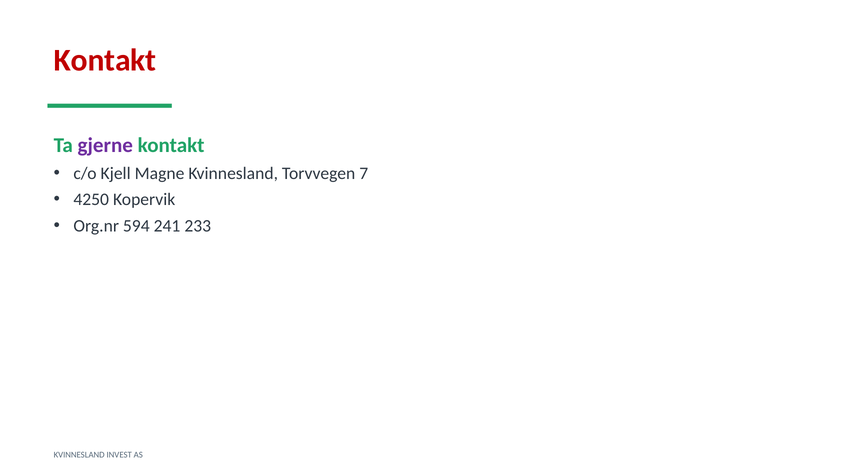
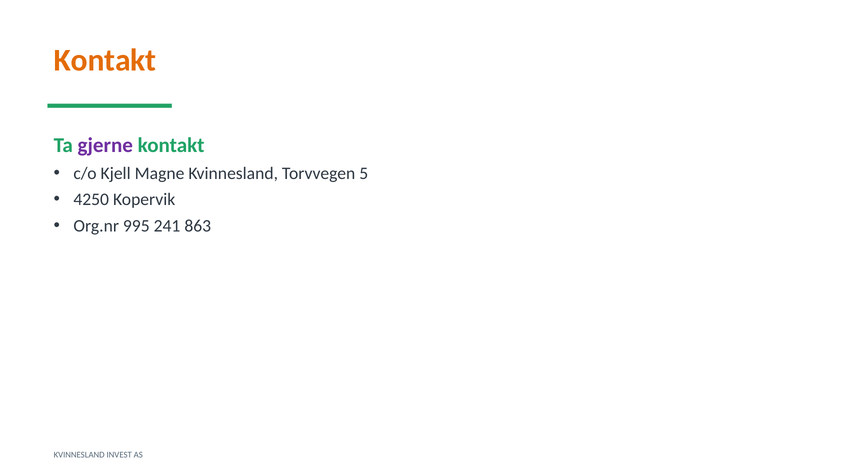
Kontakt at (105, 60) colour: red -> orange
7: 7 -> 5
594: 594 -> 995
233: 233 -> 863
